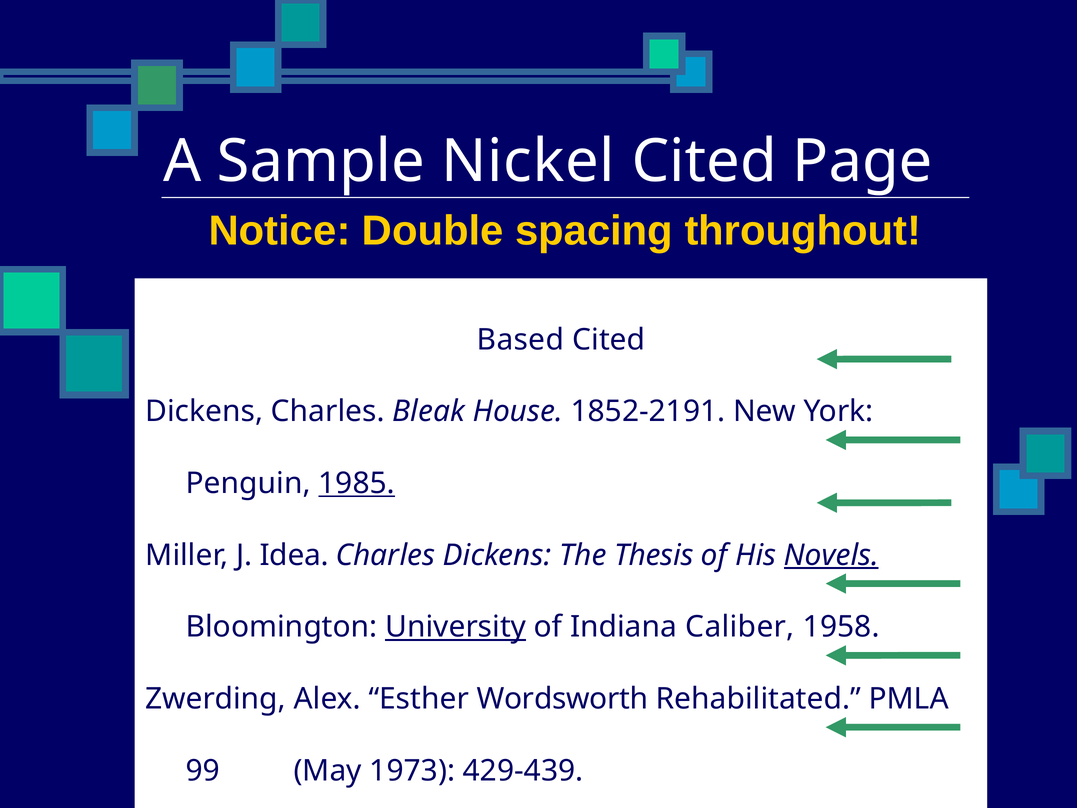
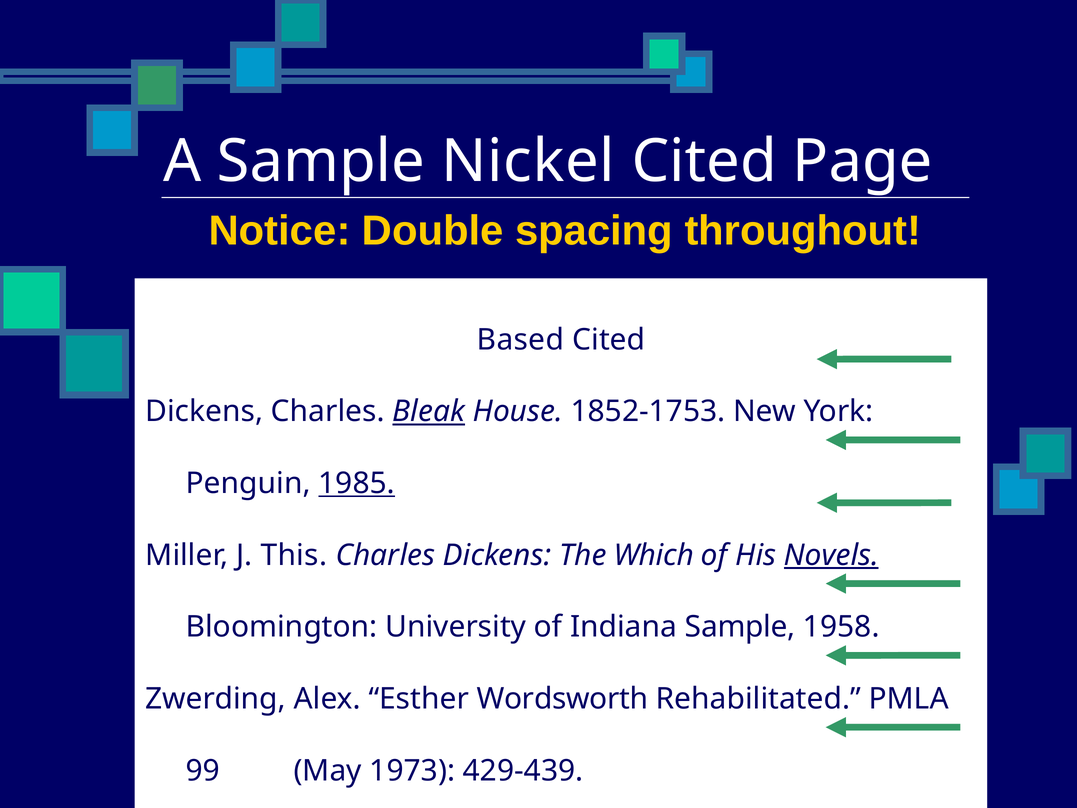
Bleak underline: none -> present
1852-2191: 1852-2191 -> 1852-1753
Idea: Idea -> This
Thesis: Thesis -> Which
University underline: present -> none
Indiana Caliber: Caliber -> Sample
